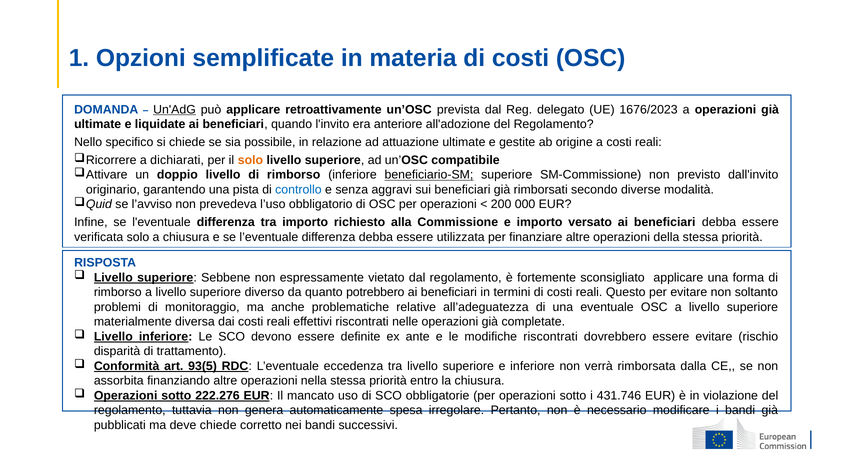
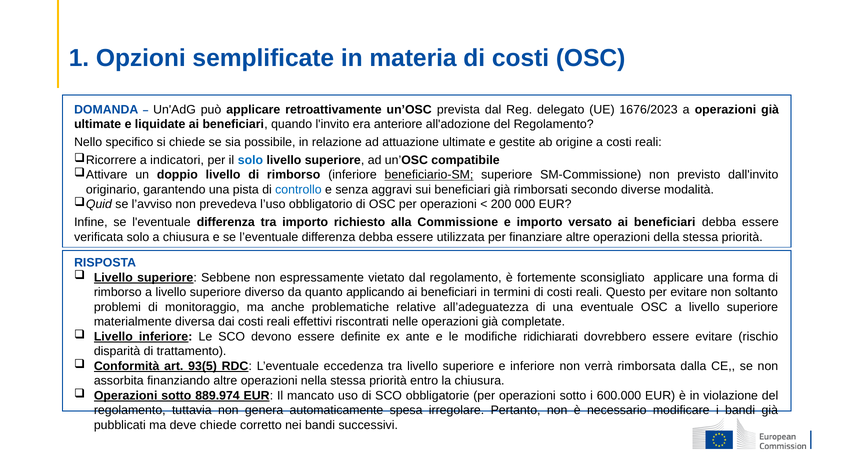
Un'AdG underline: present -> none
dichiarati: dichiarati -> indicatori
solo at (250, 160) colour: orange -> blue
potrebbero: potrebbero -> applicando
modifiche riscontrati: riscontrati -> ridichiarati
222.276: 222.276 -> 889.974
431.746: 431.746 -> 600.000
